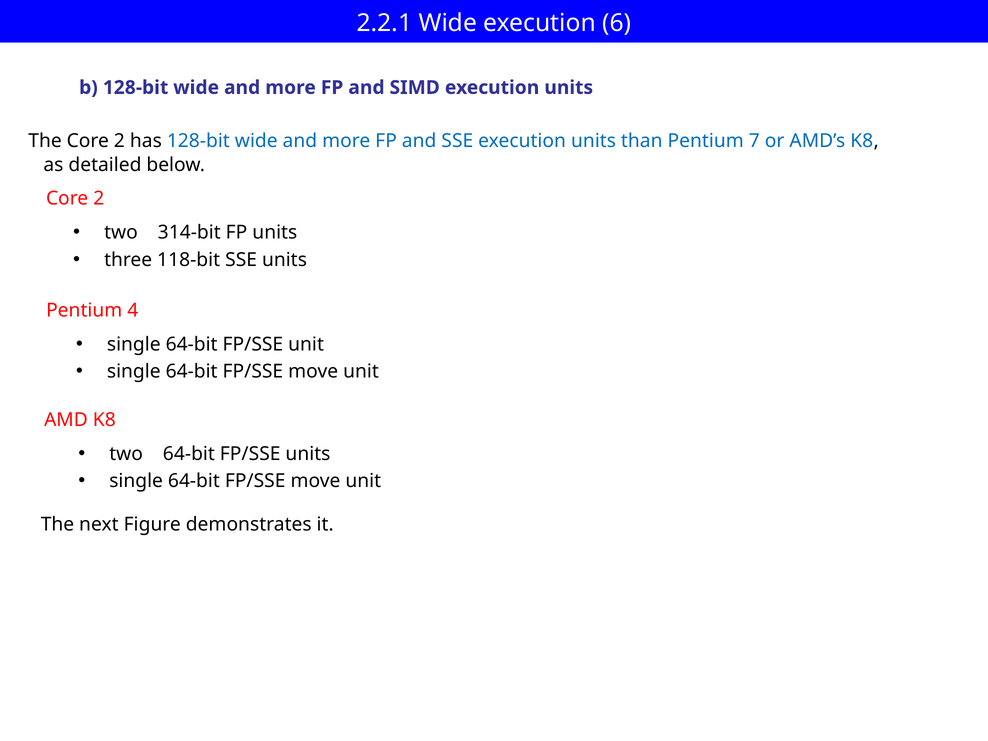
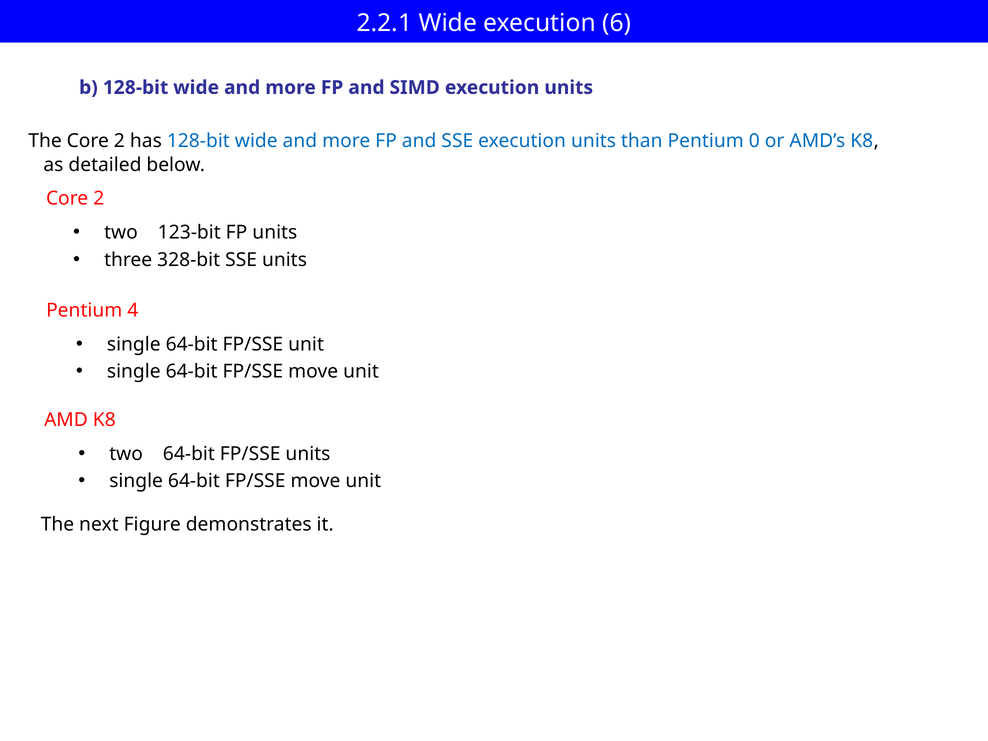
7: 7 -> 0
314-bit: 314-bit -> 123-bit
118-bit: 118-bit -> 328-bit
